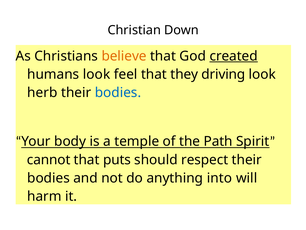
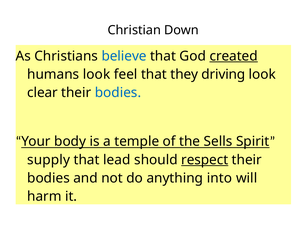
believe colour: orange -> blue
herb: herb -> clear
Path: Path -> Sells
cannot: cannot -> supply
puts: puts -> lead
respect underline: none -> present
